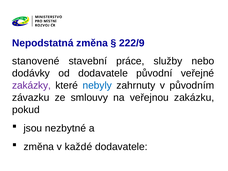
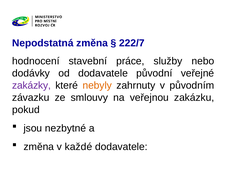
222/9: 222/9 -> 222/7
stanovené: stanovené -> hodnocení
nebyly colour: blue -> orange
